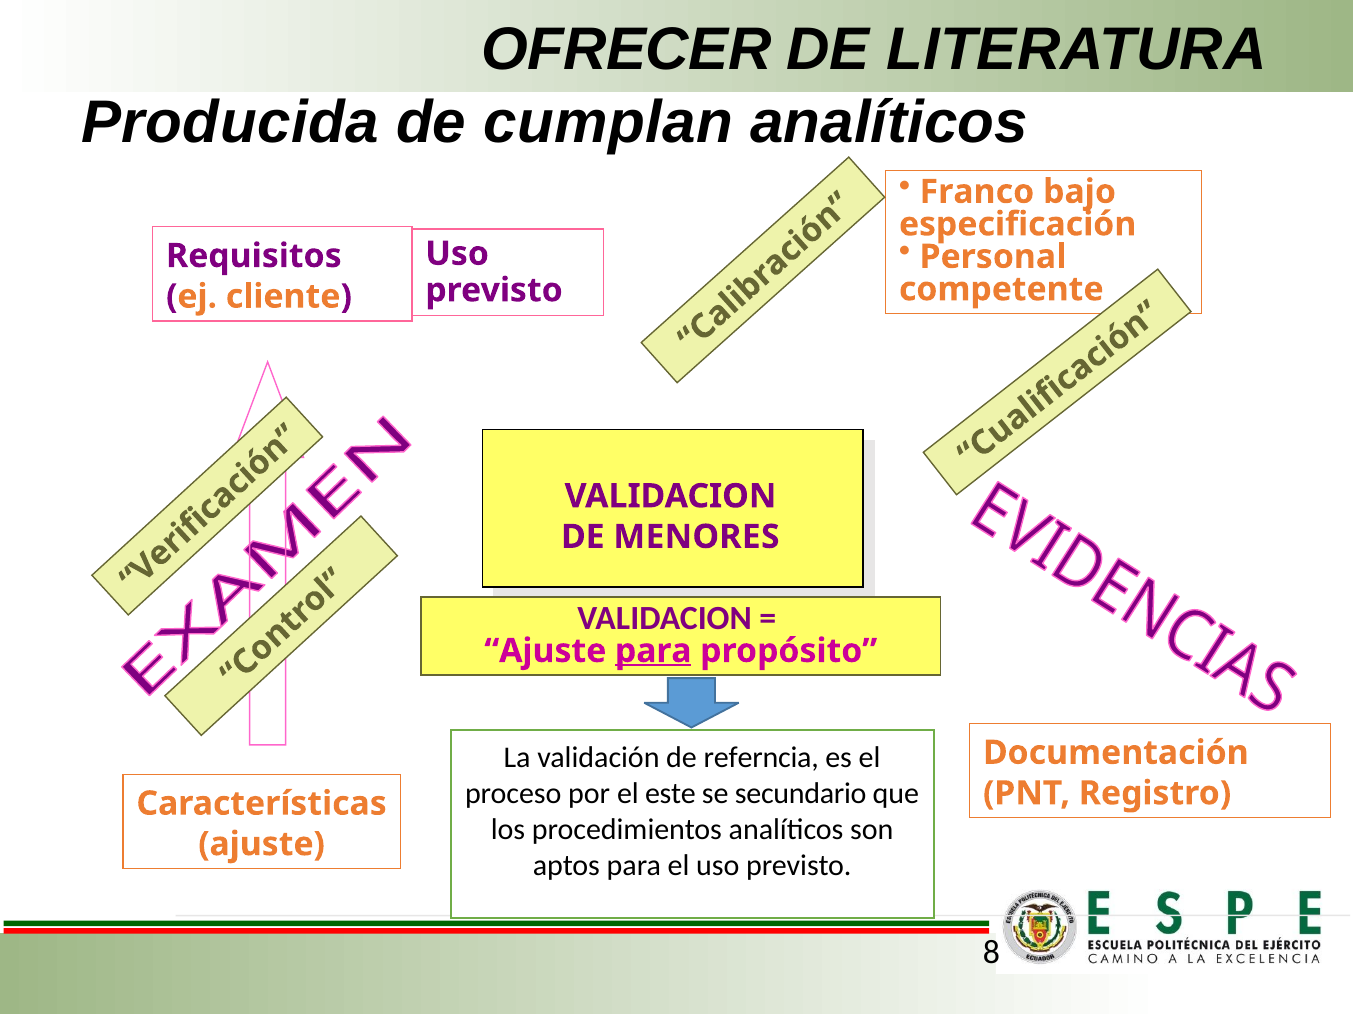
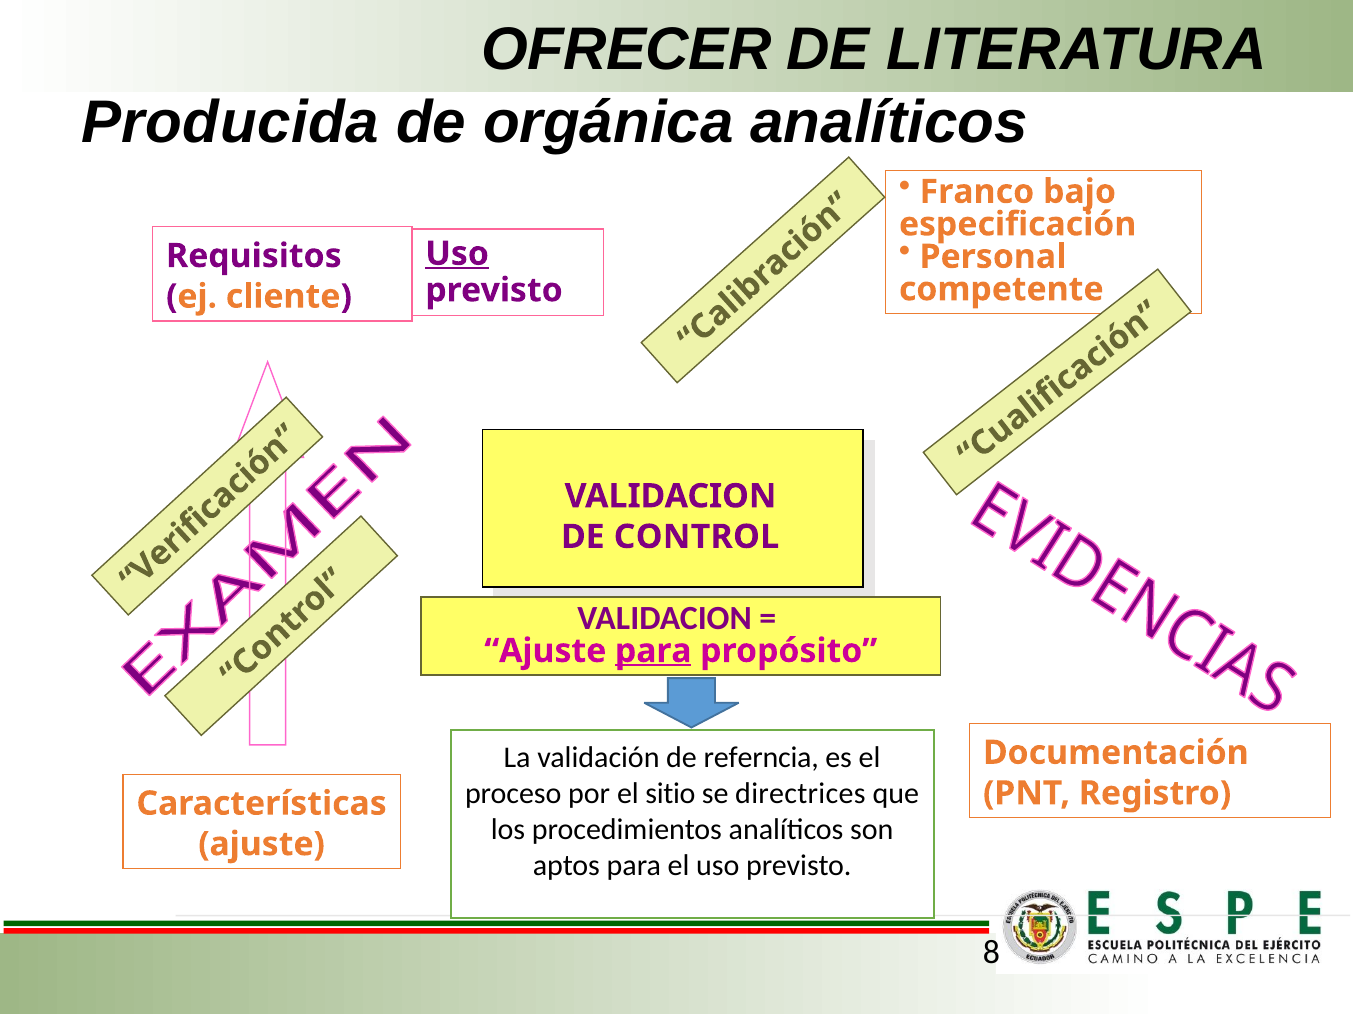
cumplan: cumplan -> orgánica
Uso at (457, 254) underline: none -> present
MENORES: MENORES -> CONTROL
este: este -> sitio
secundario: secundario -> directrices
